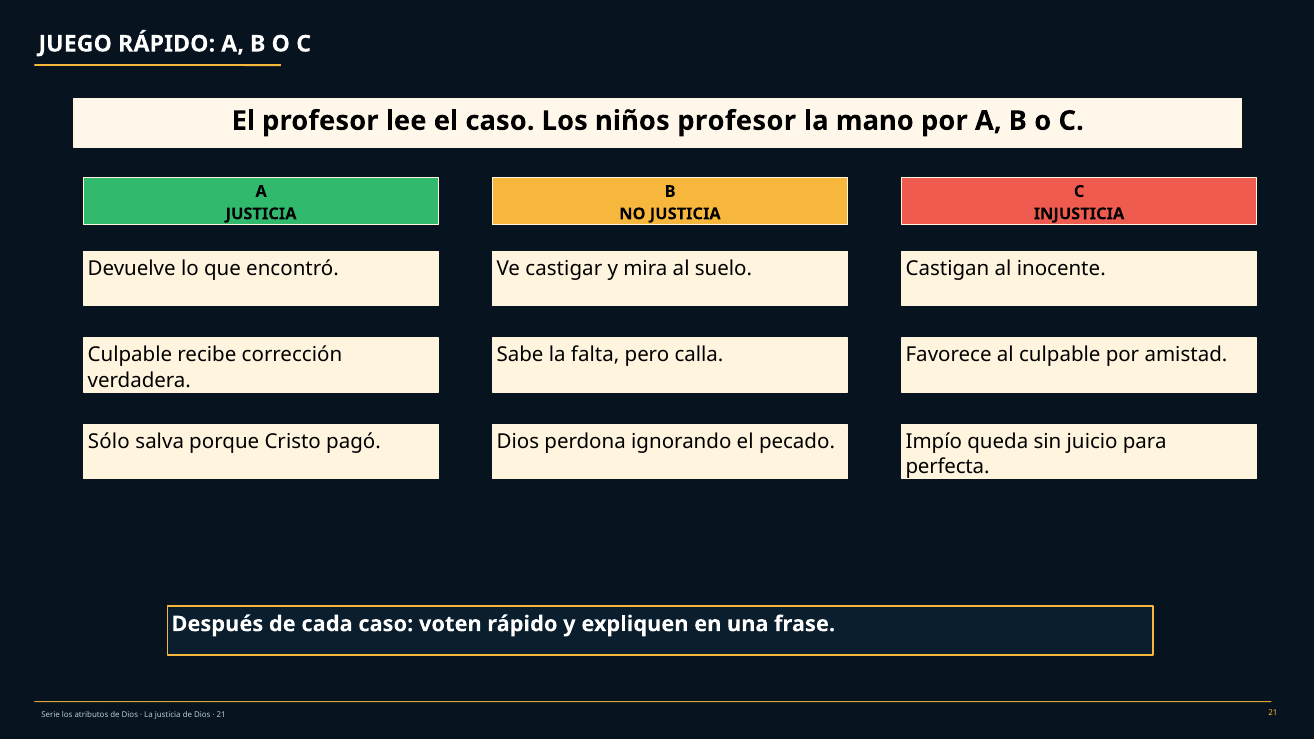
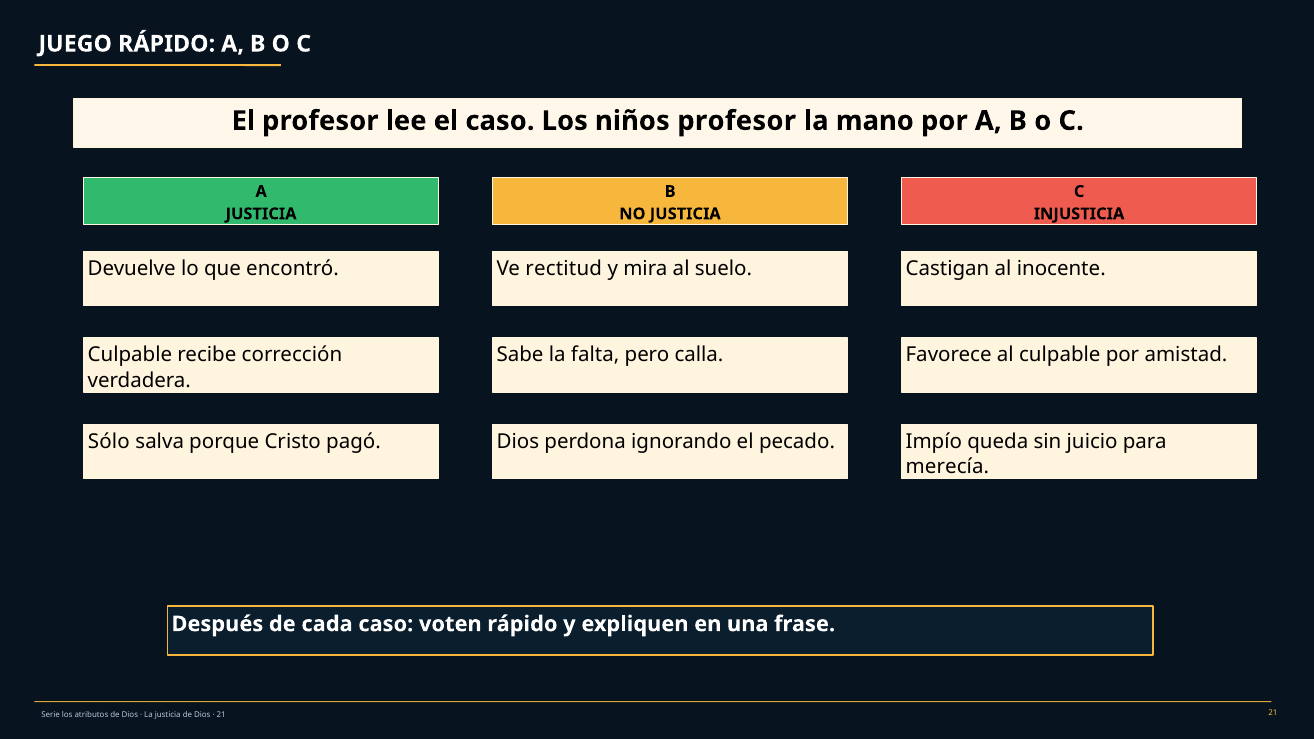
castigar: castigar -> rectitud
perfecta: perfecta -> merecía
